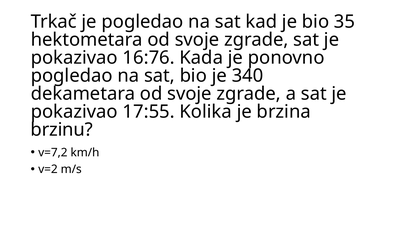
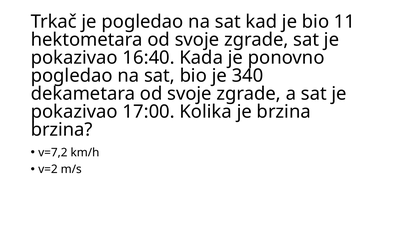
35: 35 -> 11
16:76: 16:76 -> 16:40
17:55: 17:55 -> 17:00
brzinu at (62, 130): brzinu -> brzina
